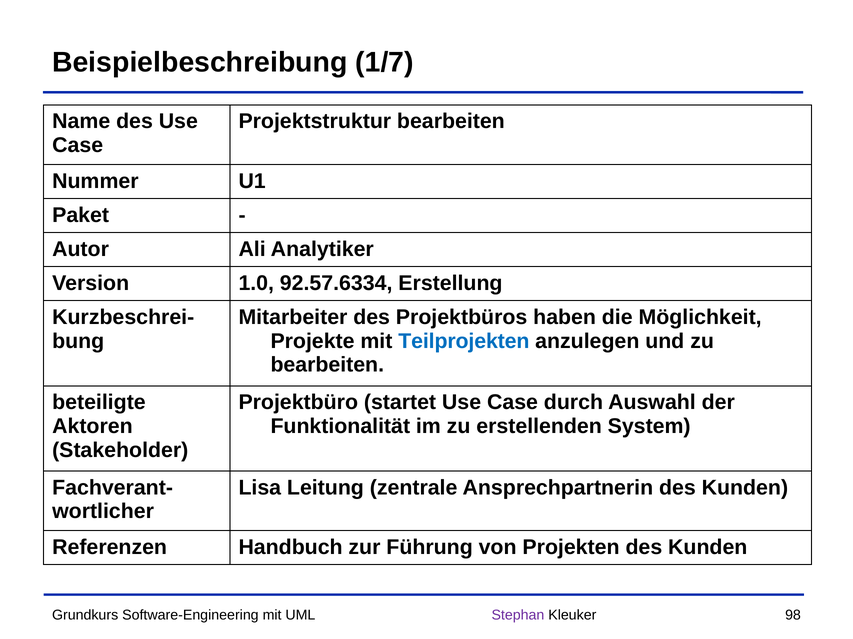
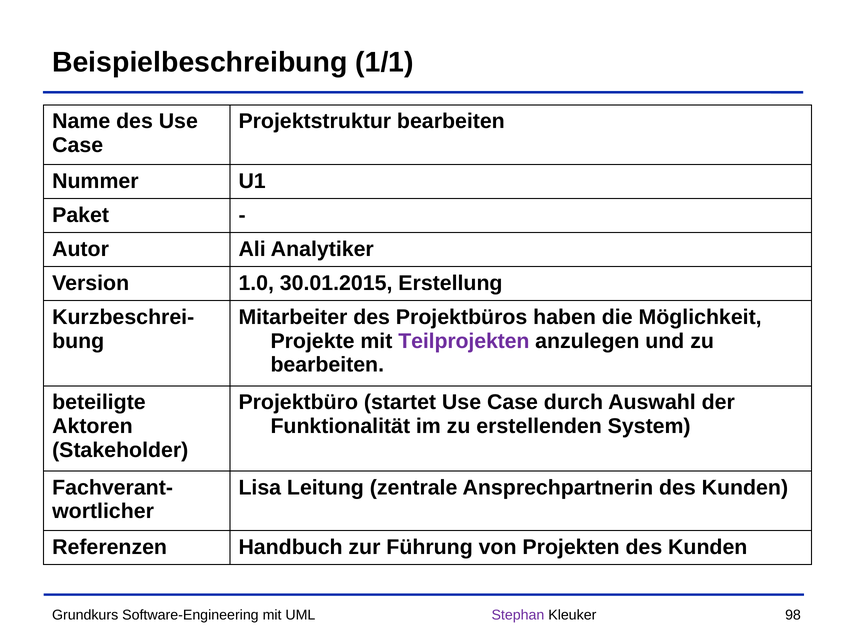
1/7: 1/7 -> 1/1
92.57.6334: 92.57.6334 -> 30.01.2015
Teilprojekten colour: blue -> purple
